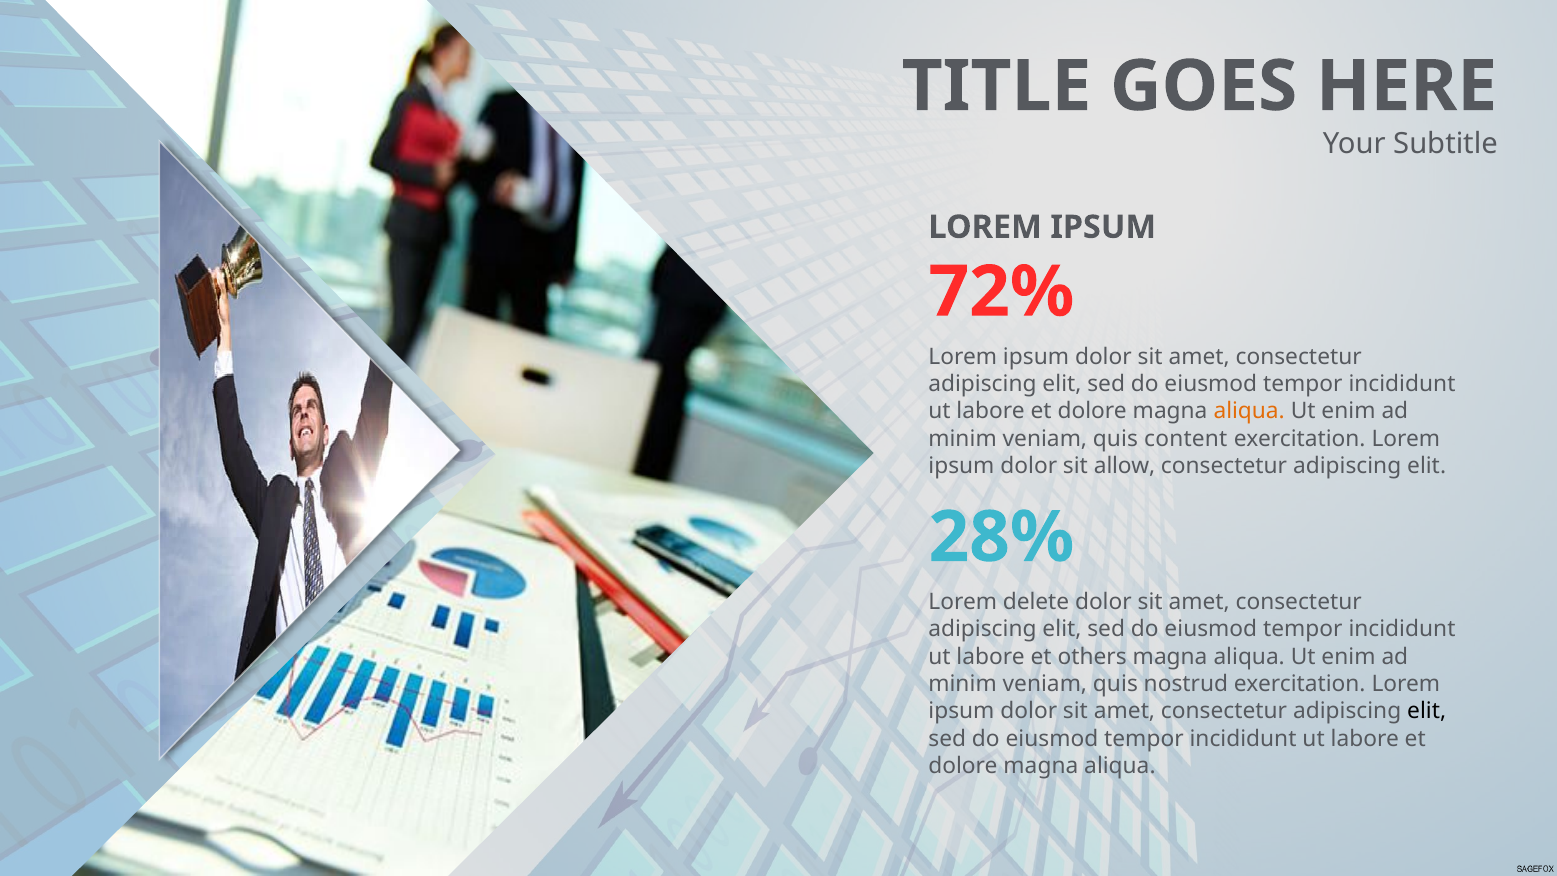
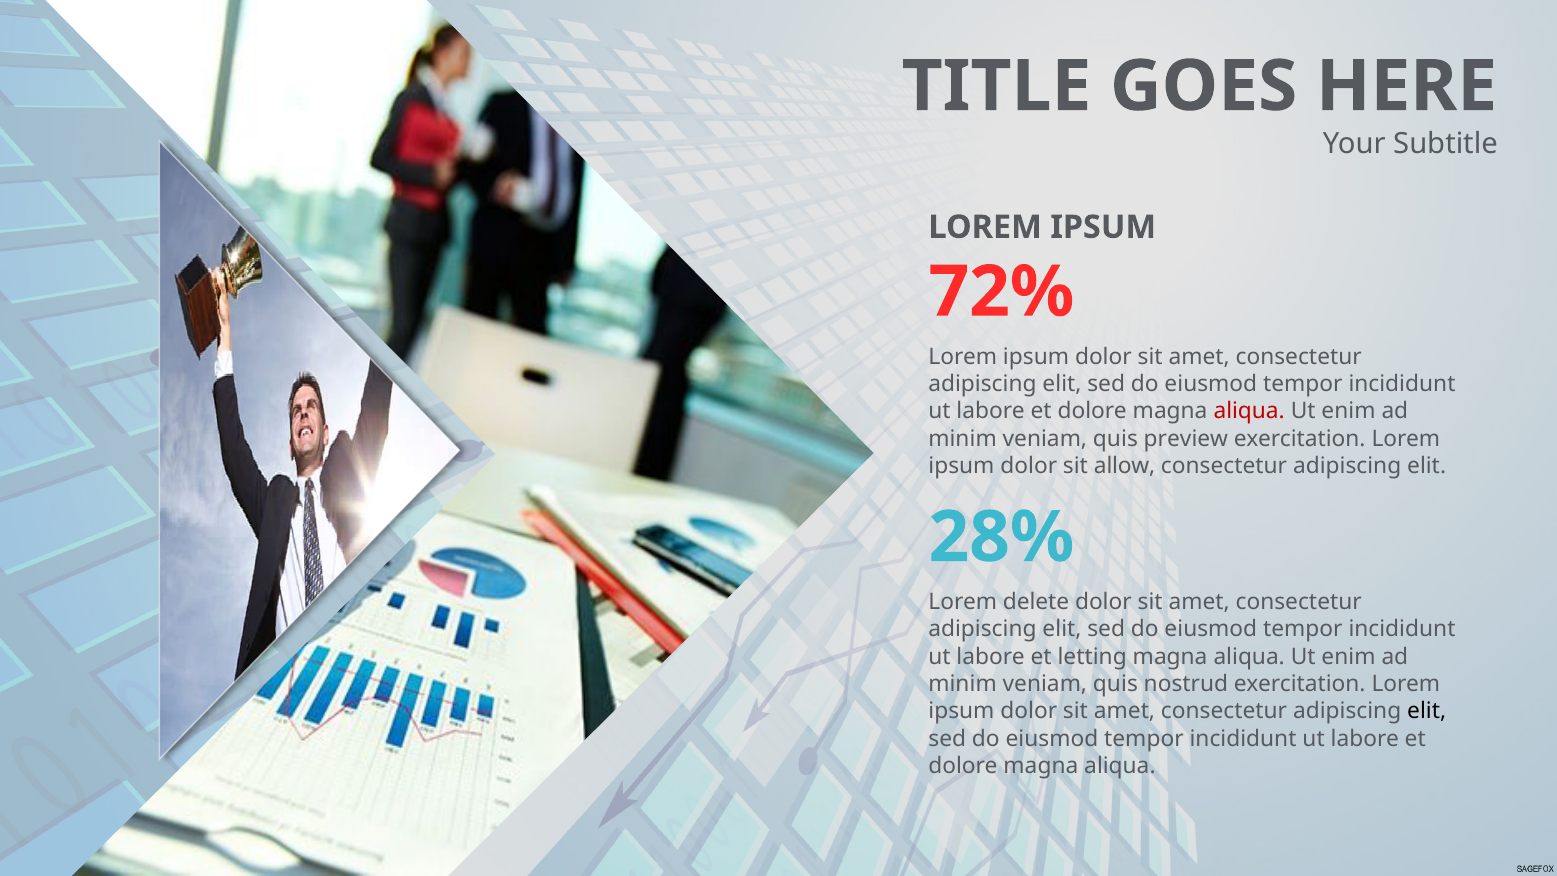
aliqua at (1249, 411) colour: orange -> red
content: content -> preview
others: others -> letting
